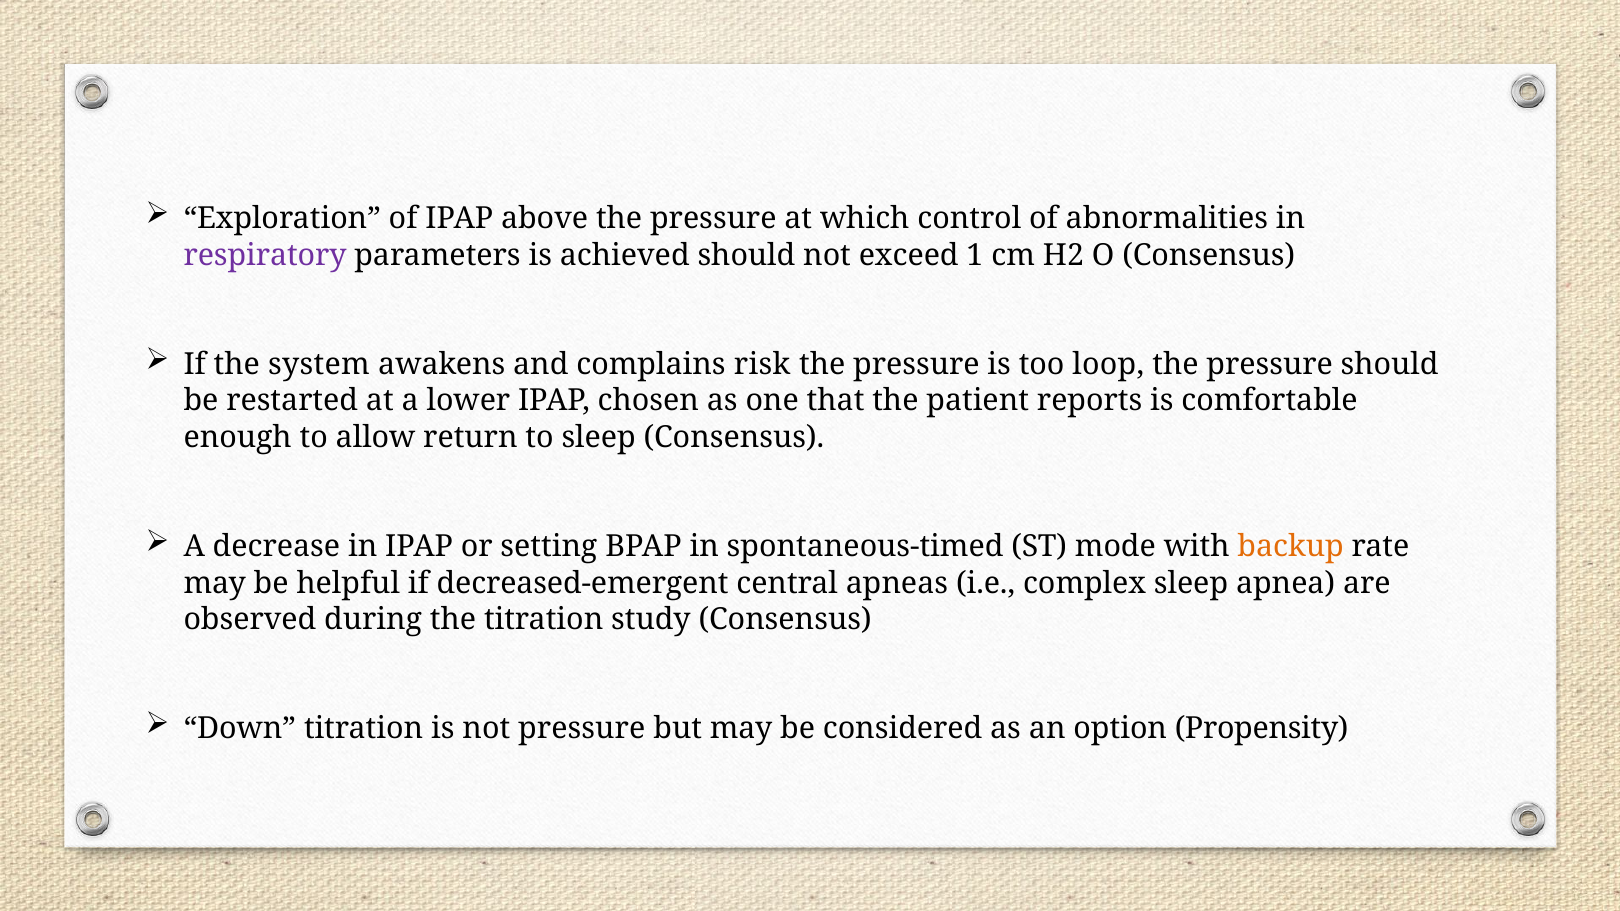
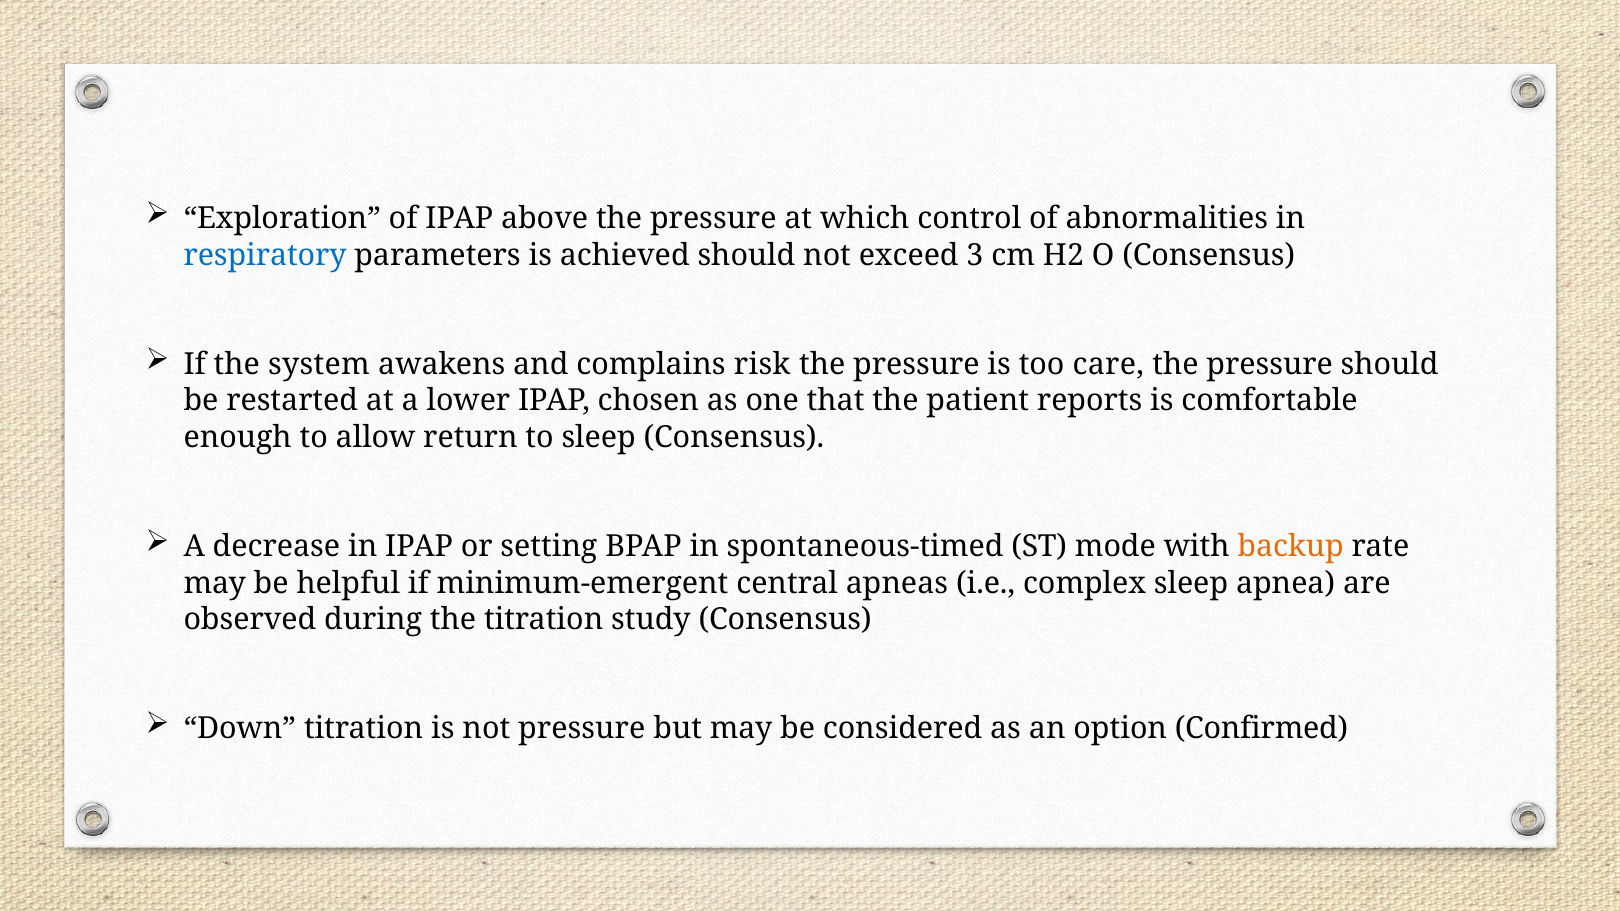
respiratory colour: purple -> blue
1: 1 -> 3
loop: loop -> care
decreased-emergent: decreased-emergent -> minimum-emergent
Propensity: Propensity -> Confirmed
